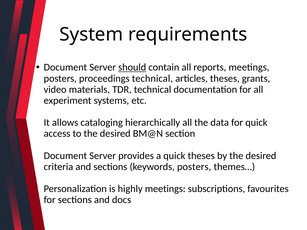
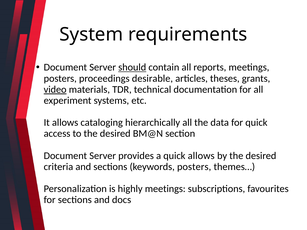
proceedings technical: technical -> desirable
video underline: none -> present
quick theses: theses -> allows
